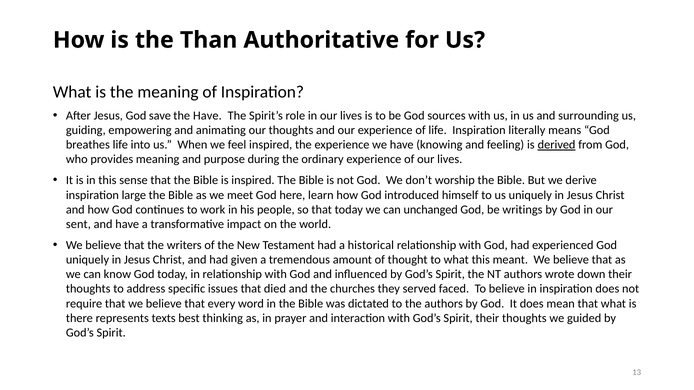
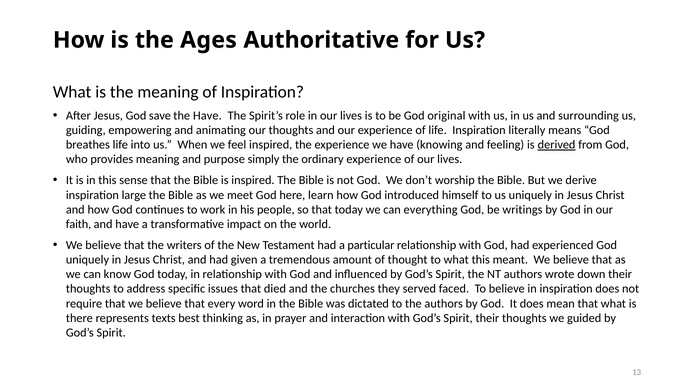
Than: Than -> Ages
sources: sources -> original
during: during -> simply
unchanged: unchanged -> everything
sent: sent -> faith
historical: historical -> particular
